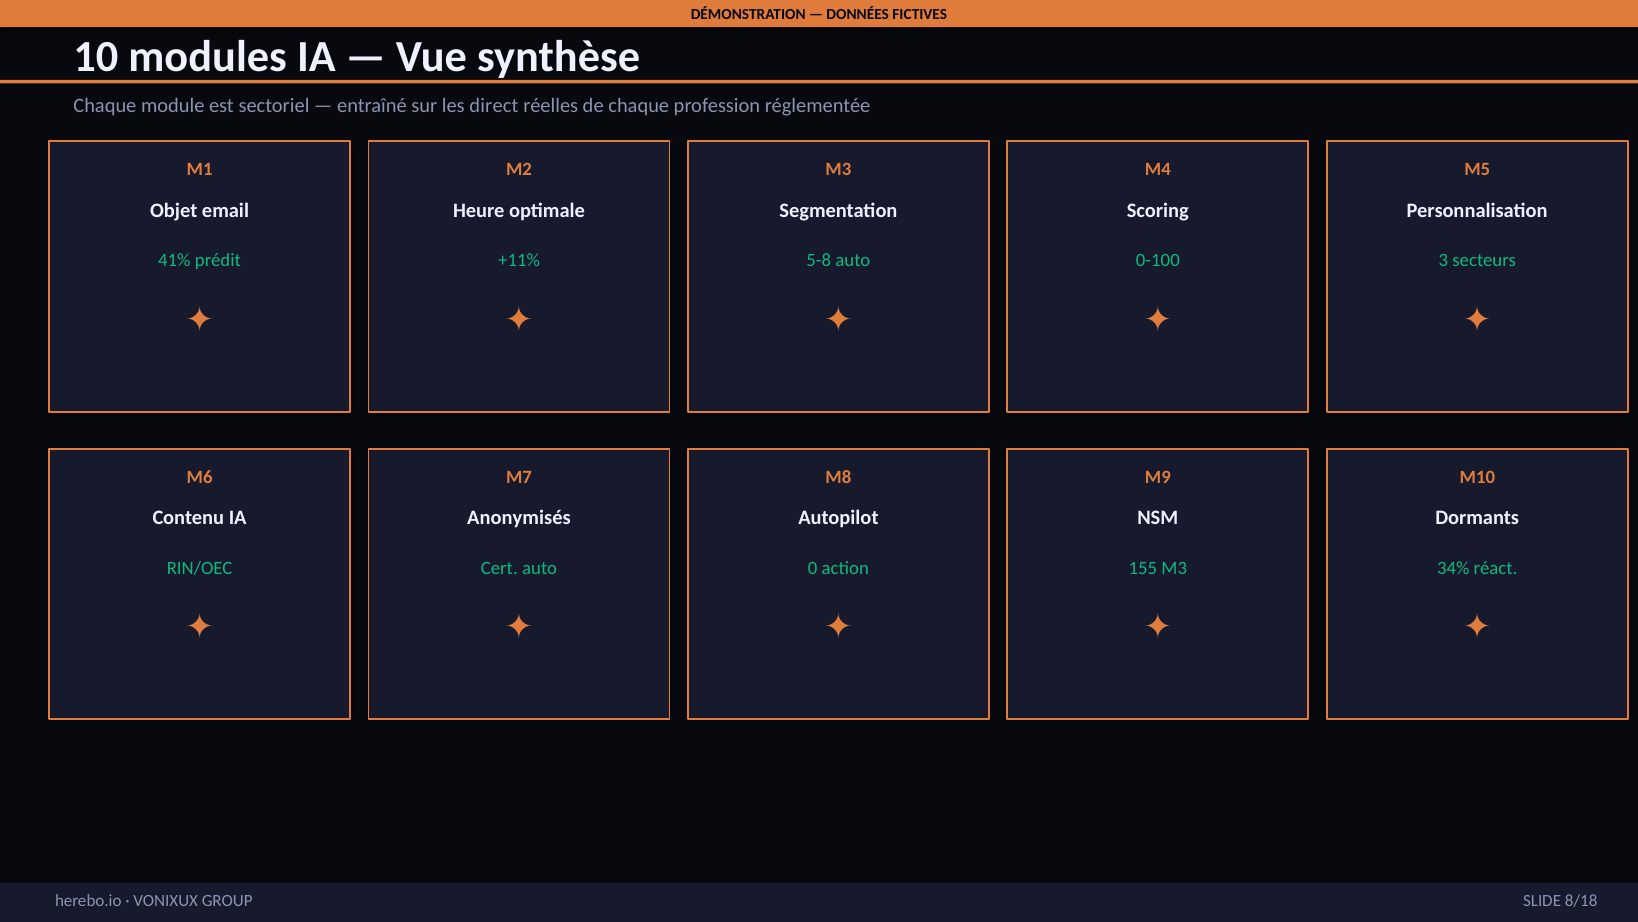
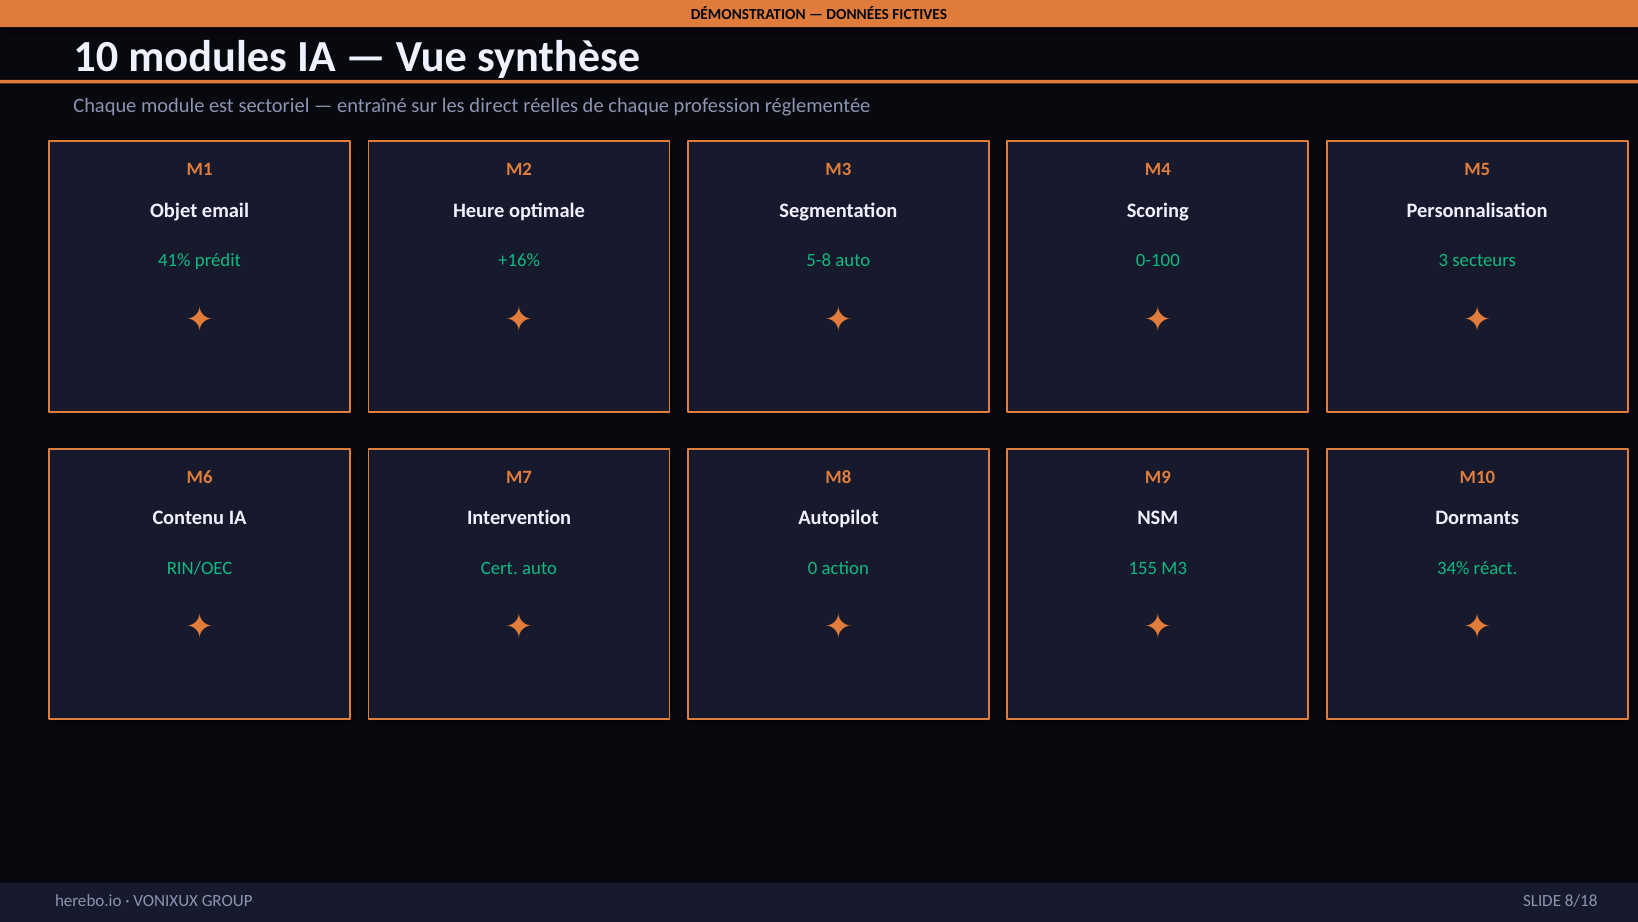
+11%: +11% -> +16%
Anonymisés: Anonymisés -> Intervention
